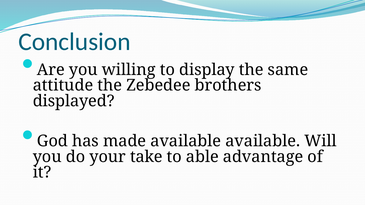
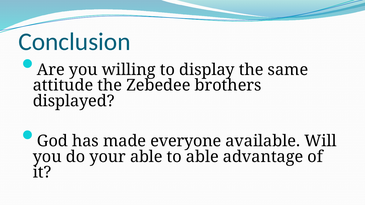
made available: available -> everyone
your take: take -> able
